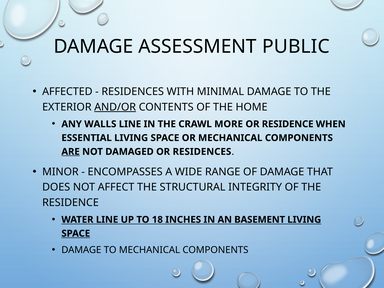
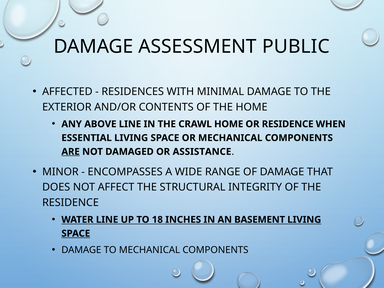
AND/OR underline: present -> none
WALLS: WALLS -> ABOVE
CRAWL MORE: MORE -> HOME
OR RESIDENCES: RESIDENCES -> ASSISTANCE
